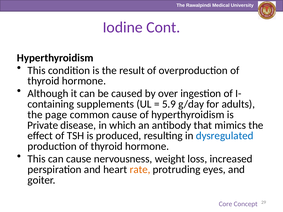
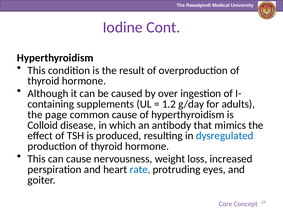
5.9: 5.9 -> 1.2
Private: Private -> Colloid
rate colour: orange -> blue
